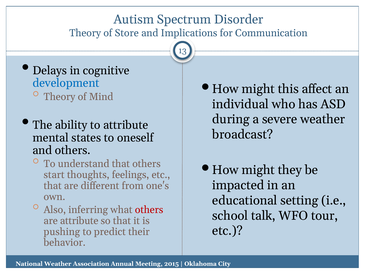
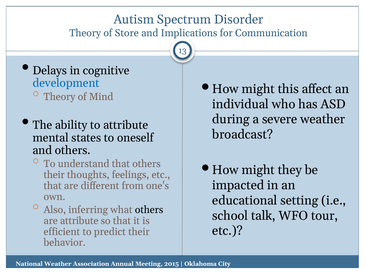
start at (54, 175): start -> their
others at (149, 210) colour: red -> black
pushing: pushing -> efficient
